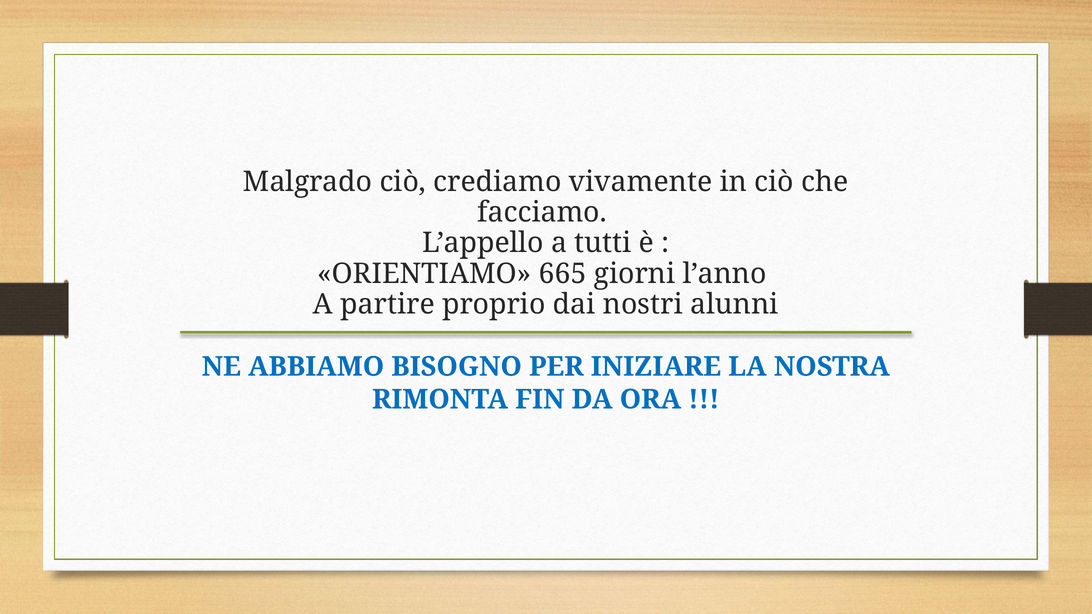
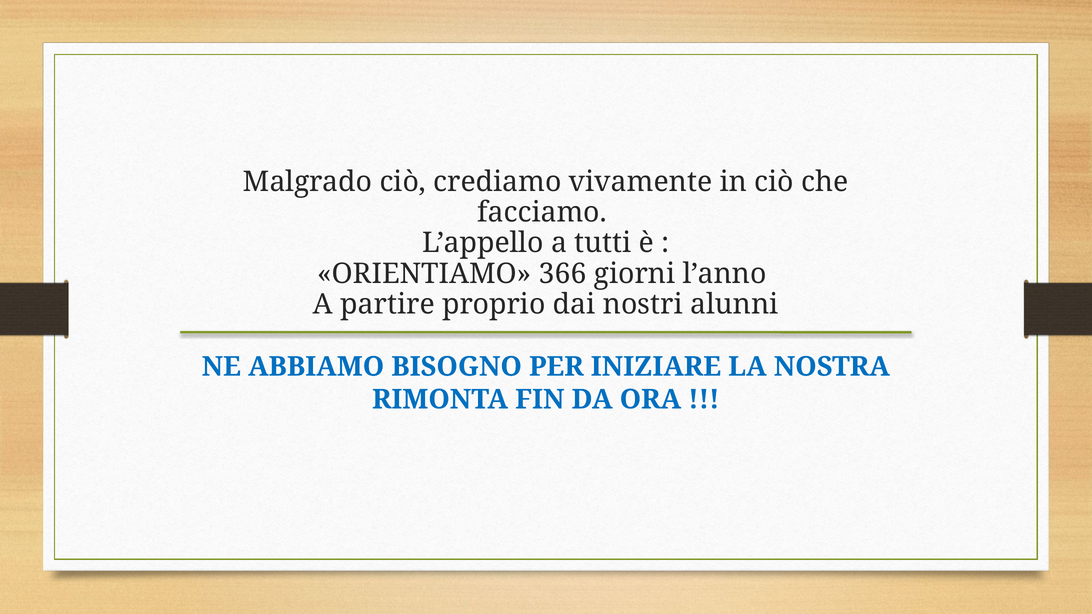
665: 665 -> 366
